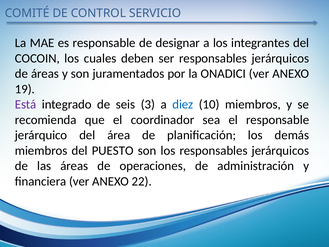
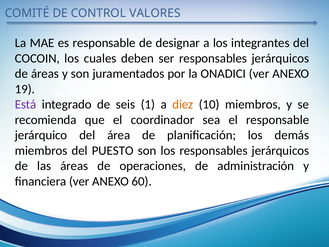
SERVICIO: SERVICIO -> VALORES
3: 3 -> 1
diez colour: blue -> orange
22: 22 -> 60
